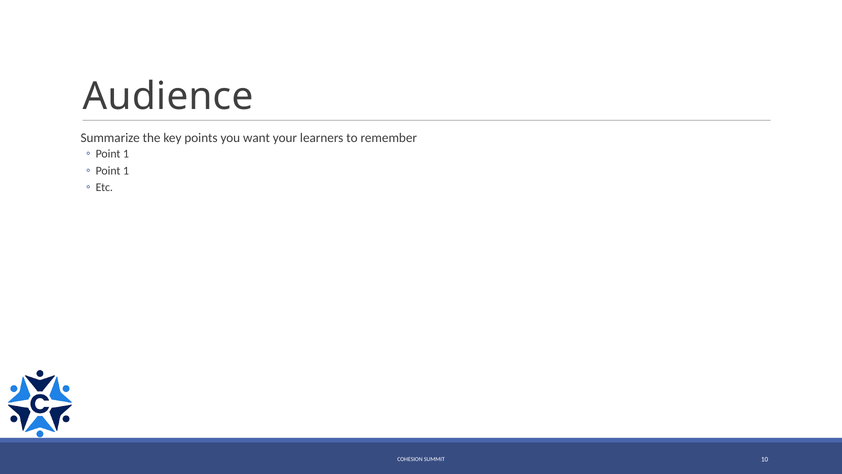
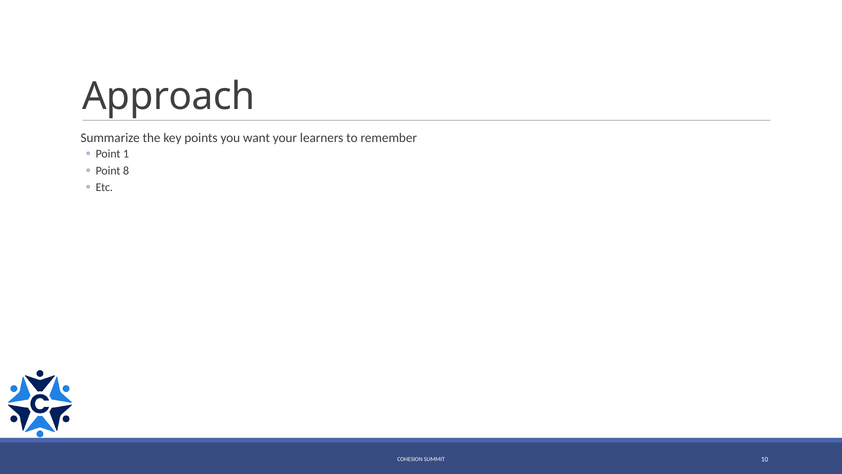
Audience: Audience -> Approach
1 at (126, 171): 1 -> 8
